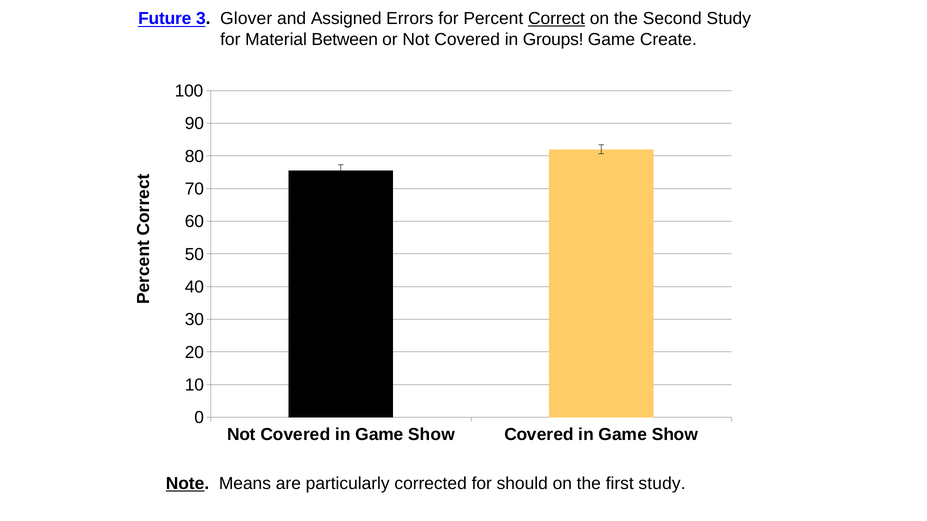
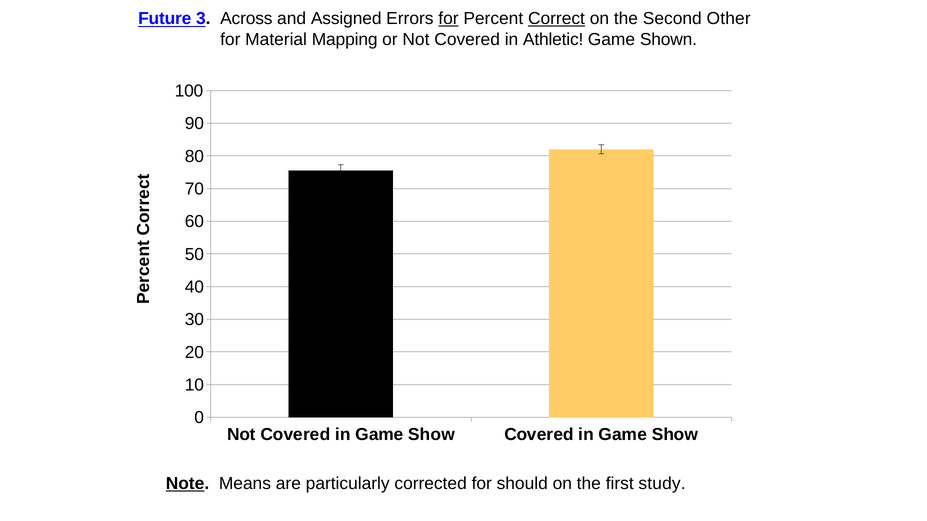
Glover: Glover -> Across
for at (448, 19) underline: none -> present
Second Study: Study -> Other
Between: Between -> Mapping
Groups: Groups -> Athletic
Create: Create -> Shown
